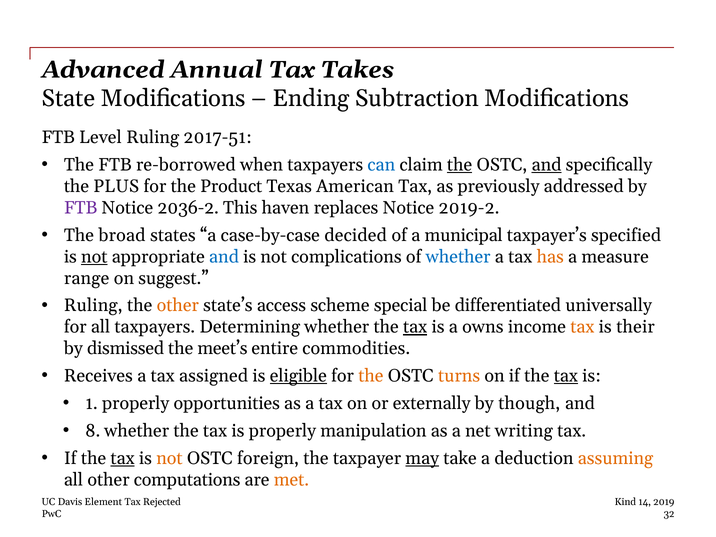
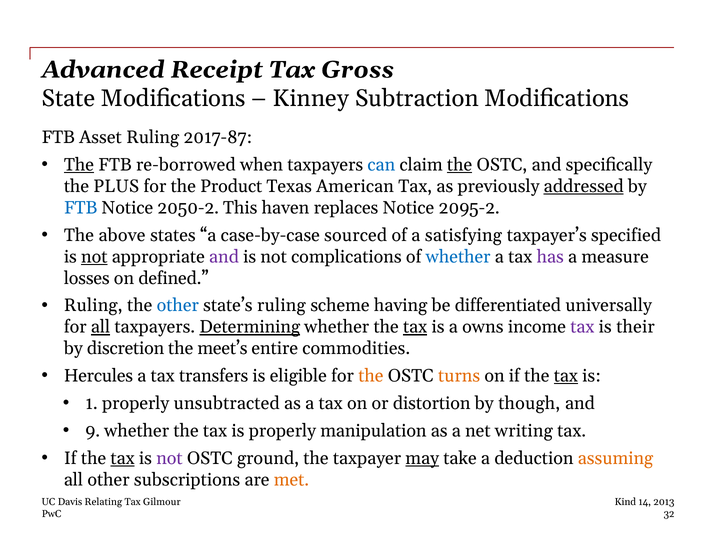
Annual: Annual -> Receipt
Takes: Takes -> Gross
Ending: Ending -> Kinney
Level: Level -> Asset
2017-51: 2017-51 -> 2017-87
The at (79, 165) underline: none -> present
and at (547, 165) underline: present -> none
addressed underline: none -> present
FTB at (81, 208) colour: purple -> blue
2036-2: 2036-2 -> 2050-2
2019-2: 2019-2 -> 2095-2
broad: broad -> above
decided: decided -> sourced
municipal: municipal -> satisfying
and at (224, 257) colour: blue -> purple
has colour: orange -> purple
range: range -> losses
suggest: suggest -> defined
other at (178, 306) colour: orange -> blue
state’s access: access -> ruling
special: special -> having
all at (101, 327) underline: none -> present
Determining underline: none -> present
tax at (582, 327) colour: orange -> purple
dismissed: dismissed -> discretion
Receives: Receives -> Hercules
assigned: assigned -> transfers
eligible underline: present -> none
opportunities: opportunities -> unsubtracted
externally: externally -> distortion
8: 8 -> 9
not at (169, 458) colour: orange -> purple
foreign: foreign -> ground
computations: computations -> subscriptions
Element: Element -> Relating
Rejected: Rejected -> Gilmour
2019: 2019 -> 2013
